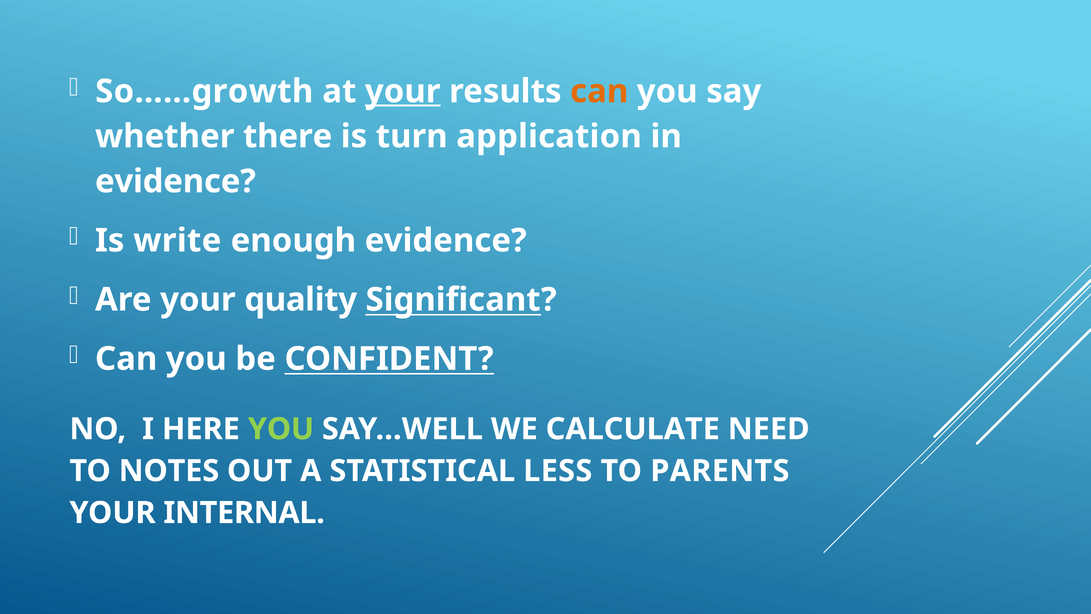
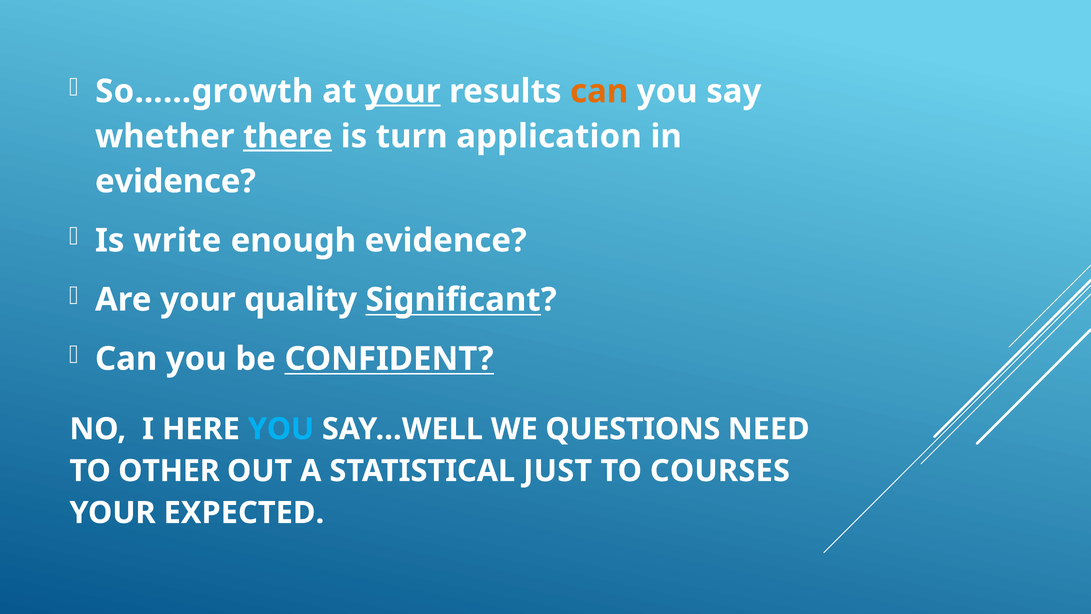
there underline: none -> present
YOU at (281, 429) colour: light green -> light blue
CALCULATE: CALCULATE -> QUESTIONS
NOTES: NOTES -> OTHER
LESS: LESS -> JUST
PARENTS: PARENTS -> COURSES
INTERNAL: INTERNAL -> EXPECTED
